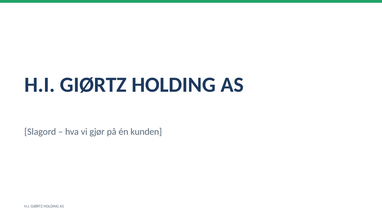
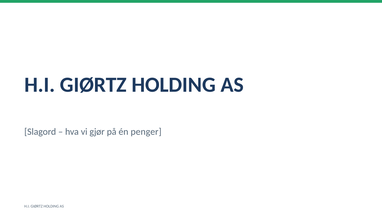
kunden: kunden -> penger
